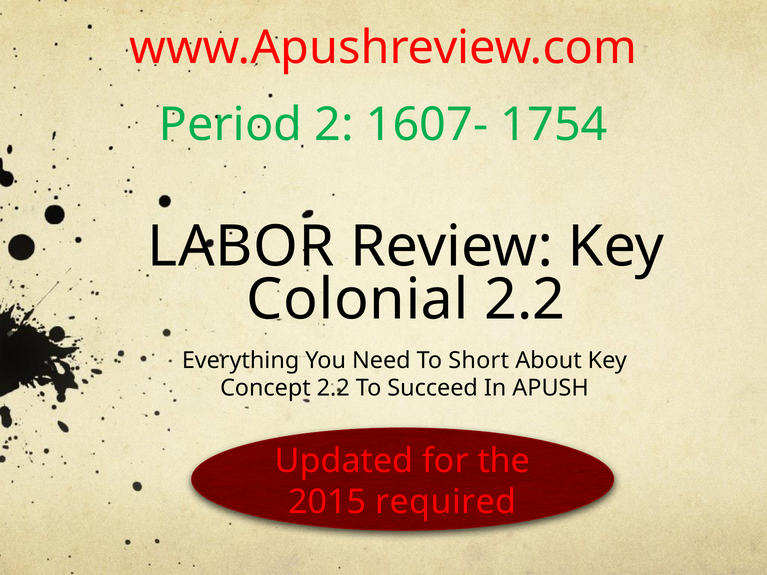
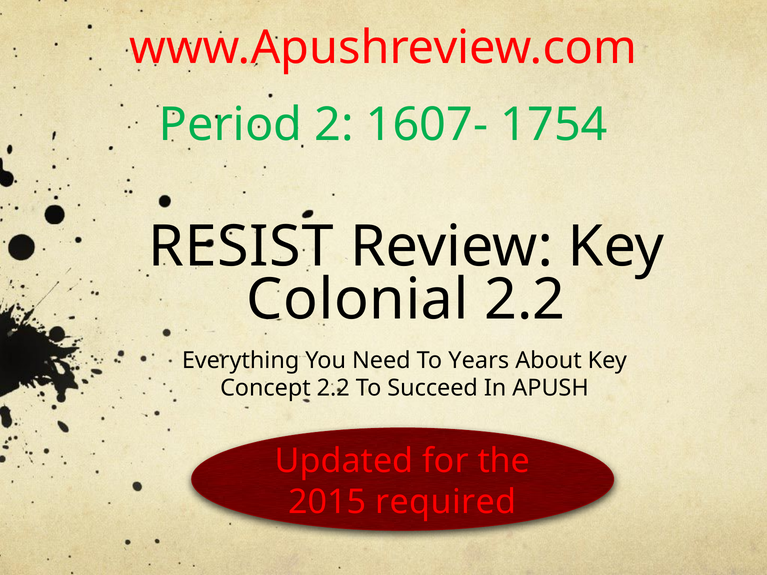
LABOR: LABOR -> RESIST
Short: Short -> Years
